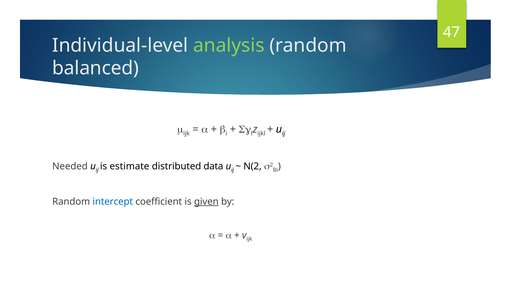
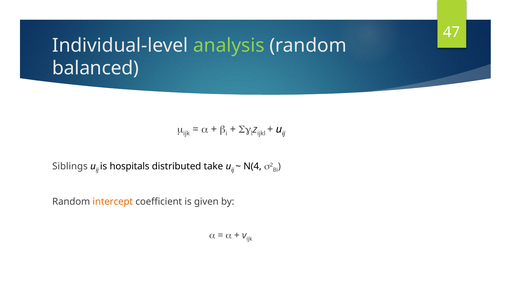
Needed: Needed -> Siblings
estimate: estimate -> hospitals
data: data -> take
N(2: N(2 -> N(4
intercept colour: blue -> orange
given underline: present -> none
